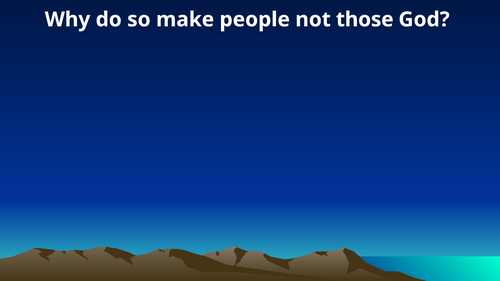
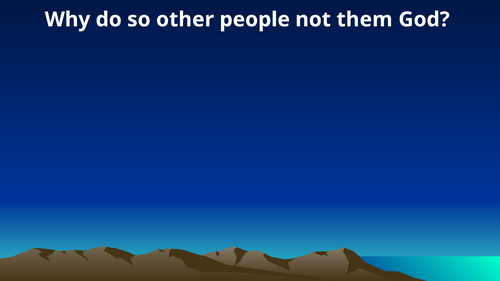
make: make -> other
those: those -> them
